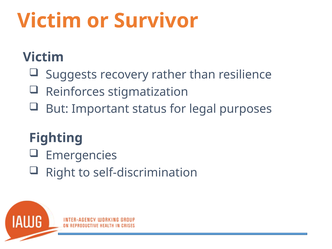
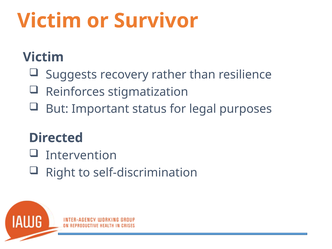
Fighting: Fighting -> Directed
Emergencies: Emergencies -> Intervention
